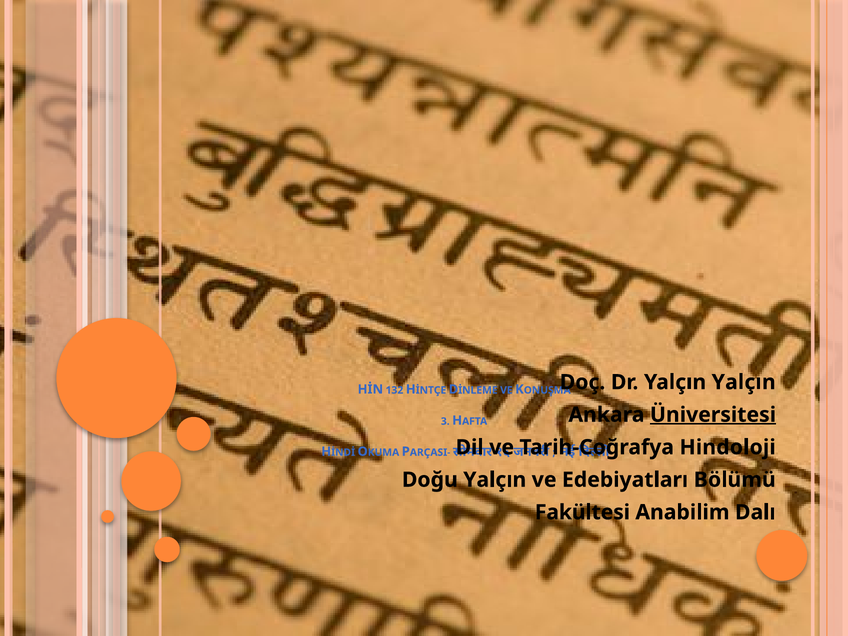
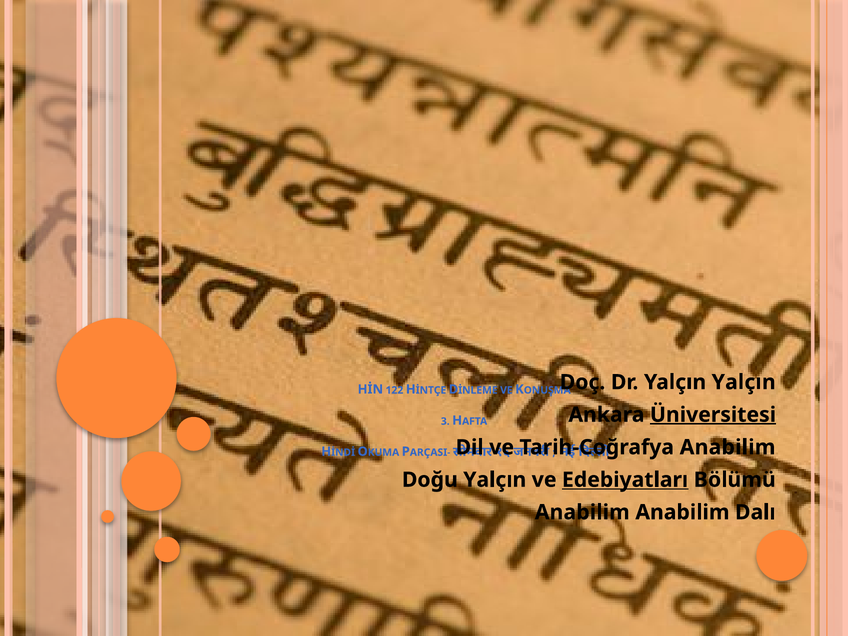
132: 132 -> 122
Hindoloji at (728, 447): Hindoloji -> Anabilim
Edebiyatları underline: none -> present
Fakültesi at (582, 512): Fakültesi -> Anabilim
